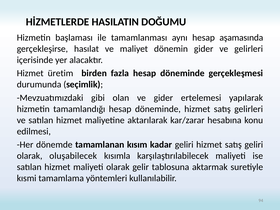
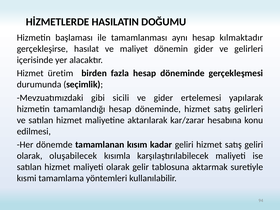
aşamasında: aşamasında -> kılmaktadır
olan: olan -> sicili
